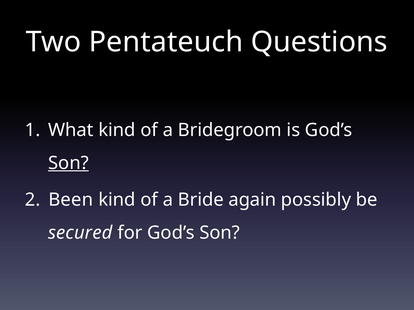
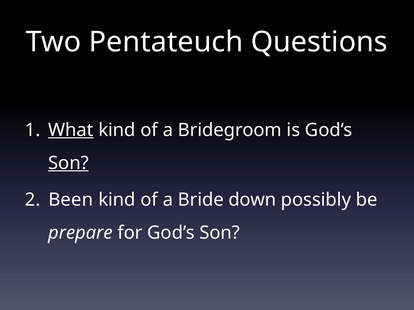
What underline: none -> present
again: again -> down
secured: secured -> prepare
